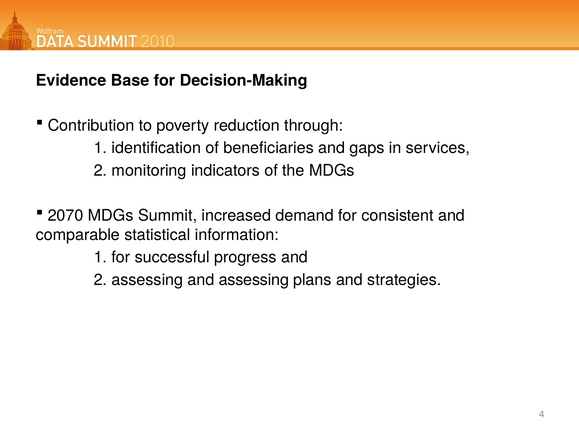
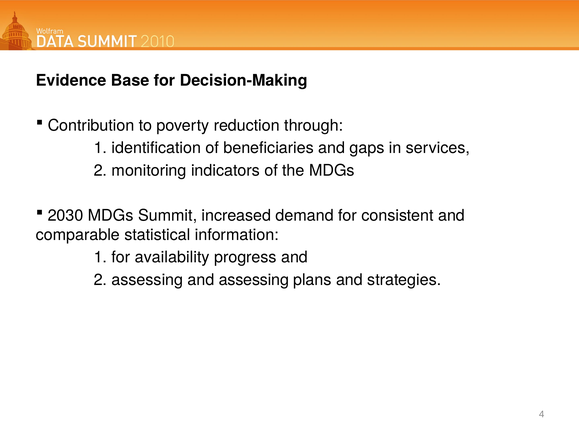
2070: 2070 -> 2030
successful: successful -> availability
